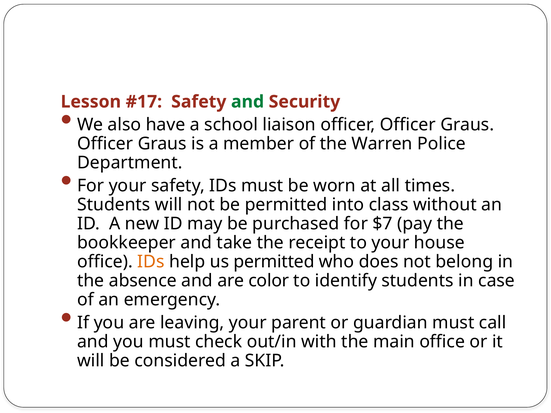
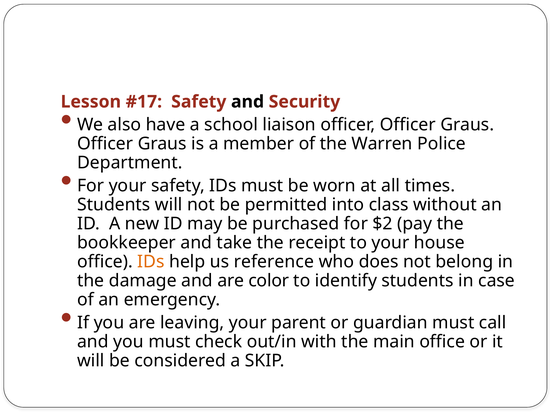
and at (248, 102) colour: green -> black
$7: $7 -> $2
us permitted: permitted -> reference
absence: absence -> damage
